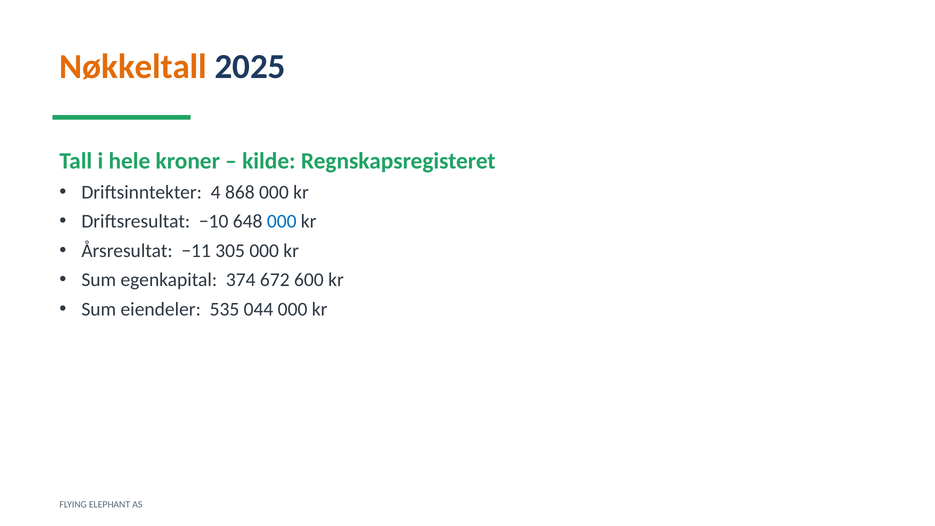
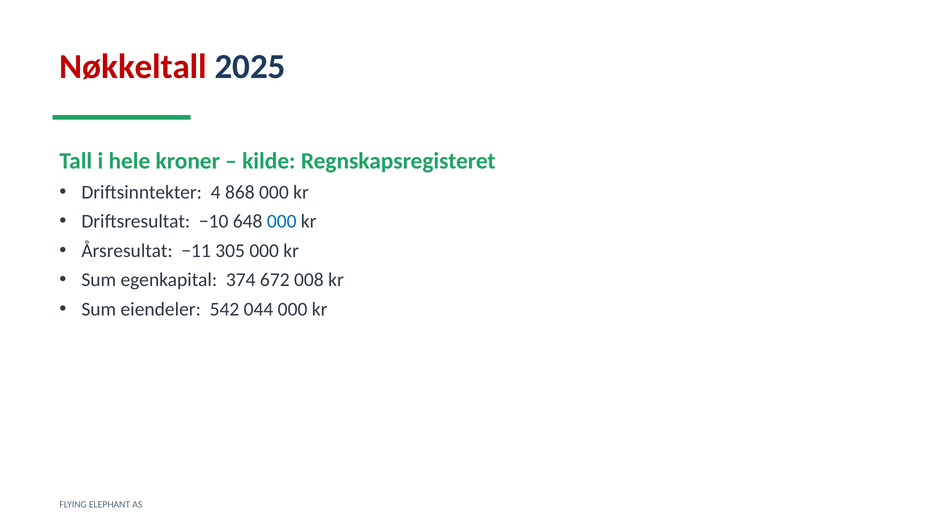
Nøkkeltall colour: orange -> red
600: 600 -> 008
535: 535 -> 542
